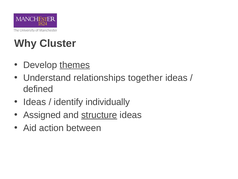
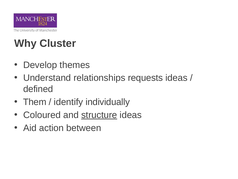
themes underline: present -> none
together: together -> requests
Ideas at (35, 102): Ideas -> Them
Assigned: Assigned -> Coloured
